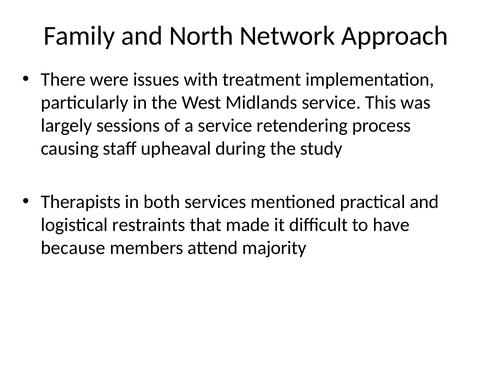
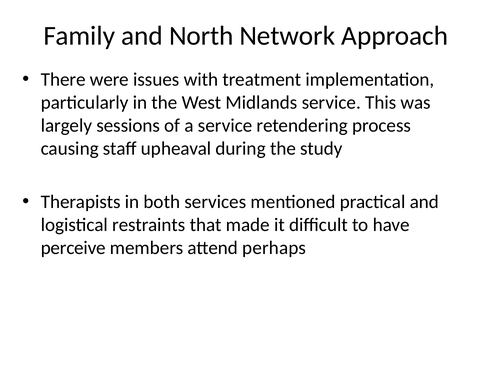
because: because -> perceive
majority: majority -> perhaps
